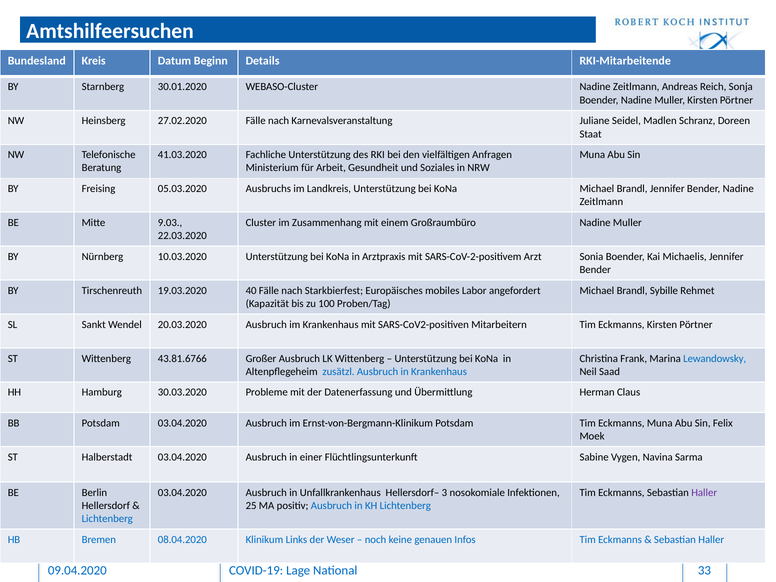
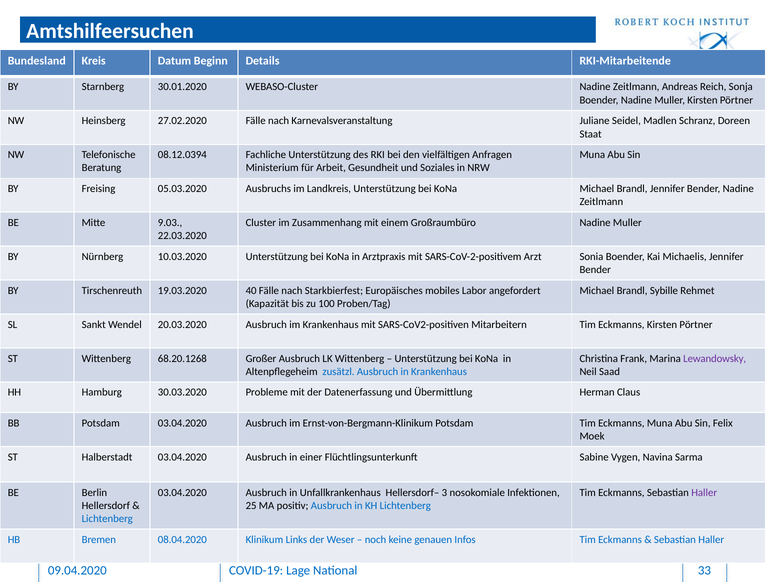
41.03.2020: 41.03.2020 -> 08.12.0394
43.81.6766: 43.81.6766 -> 68.20.1268
Lewandowsky colour: blue -> purple
